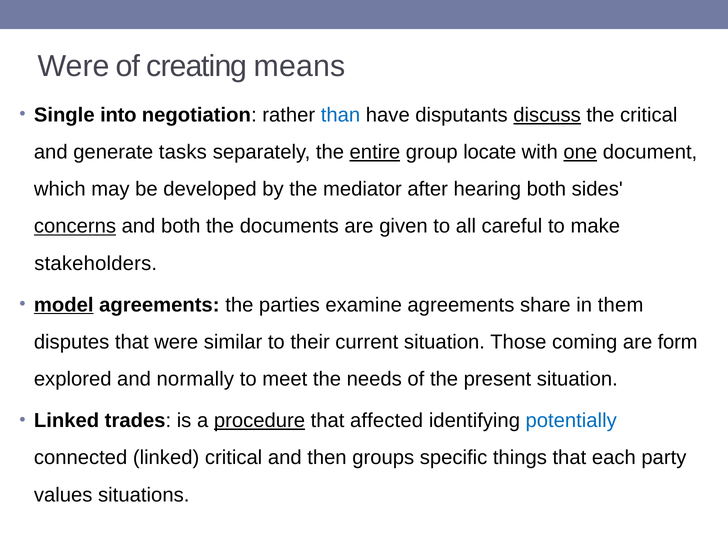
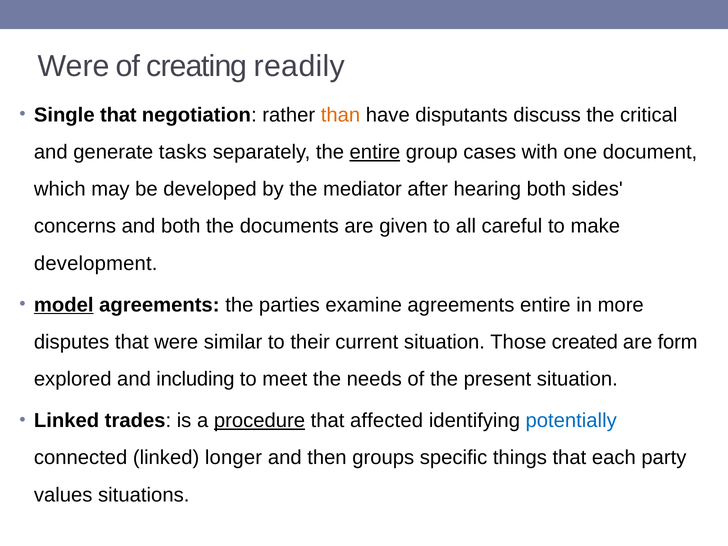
means: means -> readily
Single into: into -> that
than colour: blue -> orange
discuss underline: present -> none
locate: locate -> cases
one underline: present -> none
concerns underline: present -> none
stakeholders: stakeholders -> development
agreements share: share -> entire
them: them -> more
coming: coming -> created
normally: normally -> including
linked critical: critical -> longer
